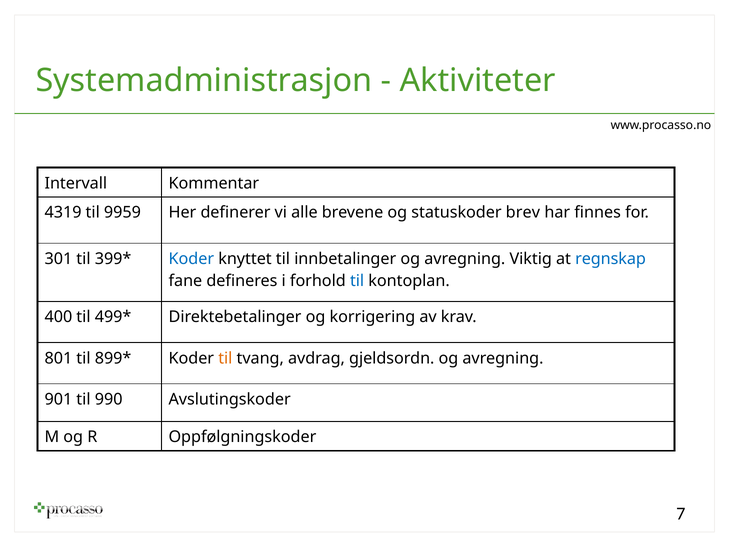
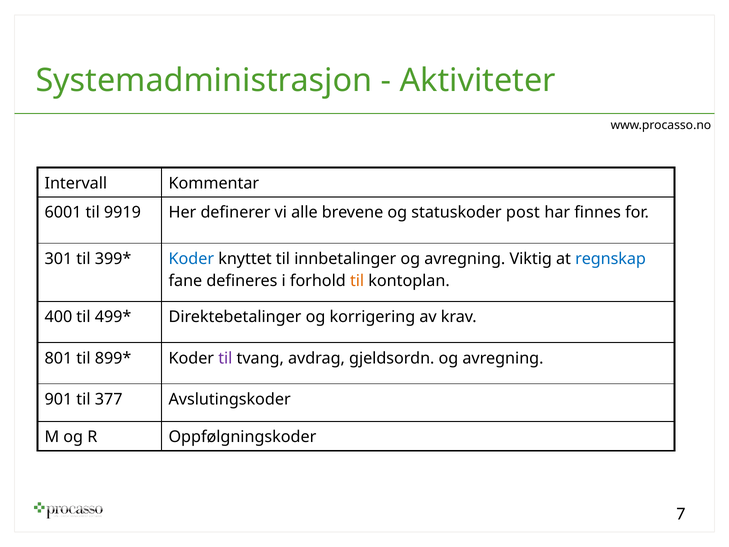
4319: 4319 -> 6001
9959: 9959 -> 9919
brev: brev -> post
til at (357, 281) colour: blue -> orange
til at (225, 358) colour: orange -> purple
990: 990 -> 377
